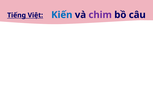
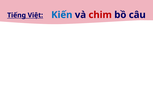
chim colour: purple -> red
